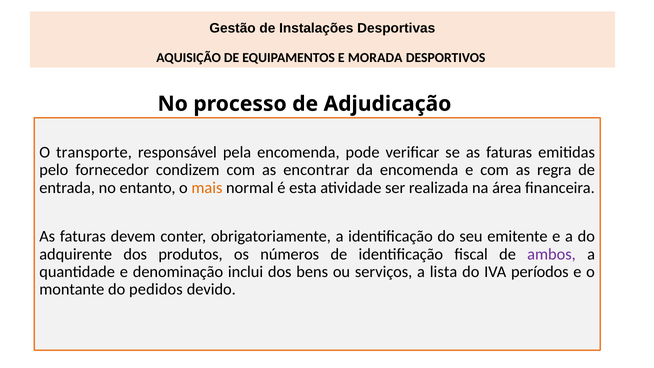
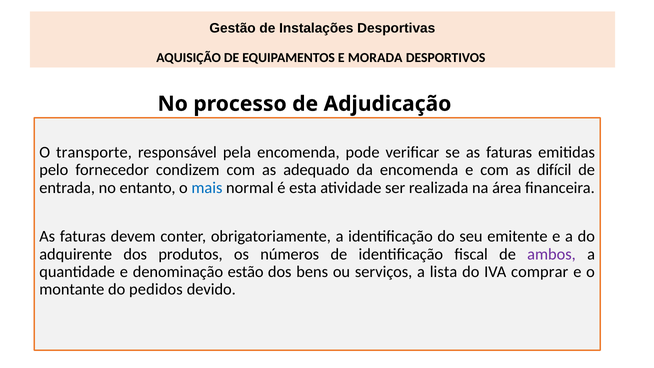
encontrar: encontrar -> adequado
regra: regra -> difícil
mais colour: orange -> blue
inclui: inclui -> estão
períodos: períodos -> comprar
